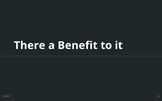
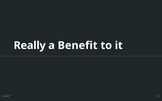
There: There -> Really
